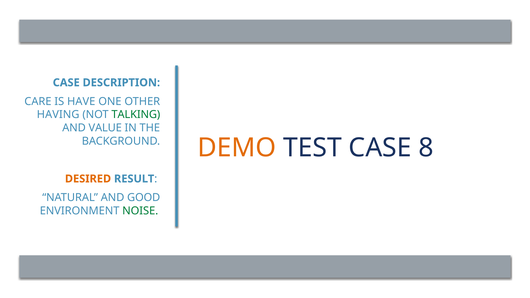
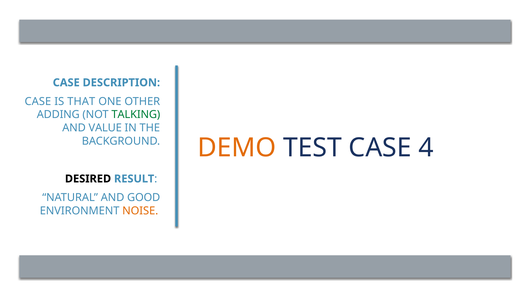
CARE at (38, 101): CARE -> CASE
HAVE: HAVE -> THAT
HAVING: HAVING -> ADDING
8: 8 -> 4
DESIRED colour: orange -> black
NOISE colour: green -> orange
